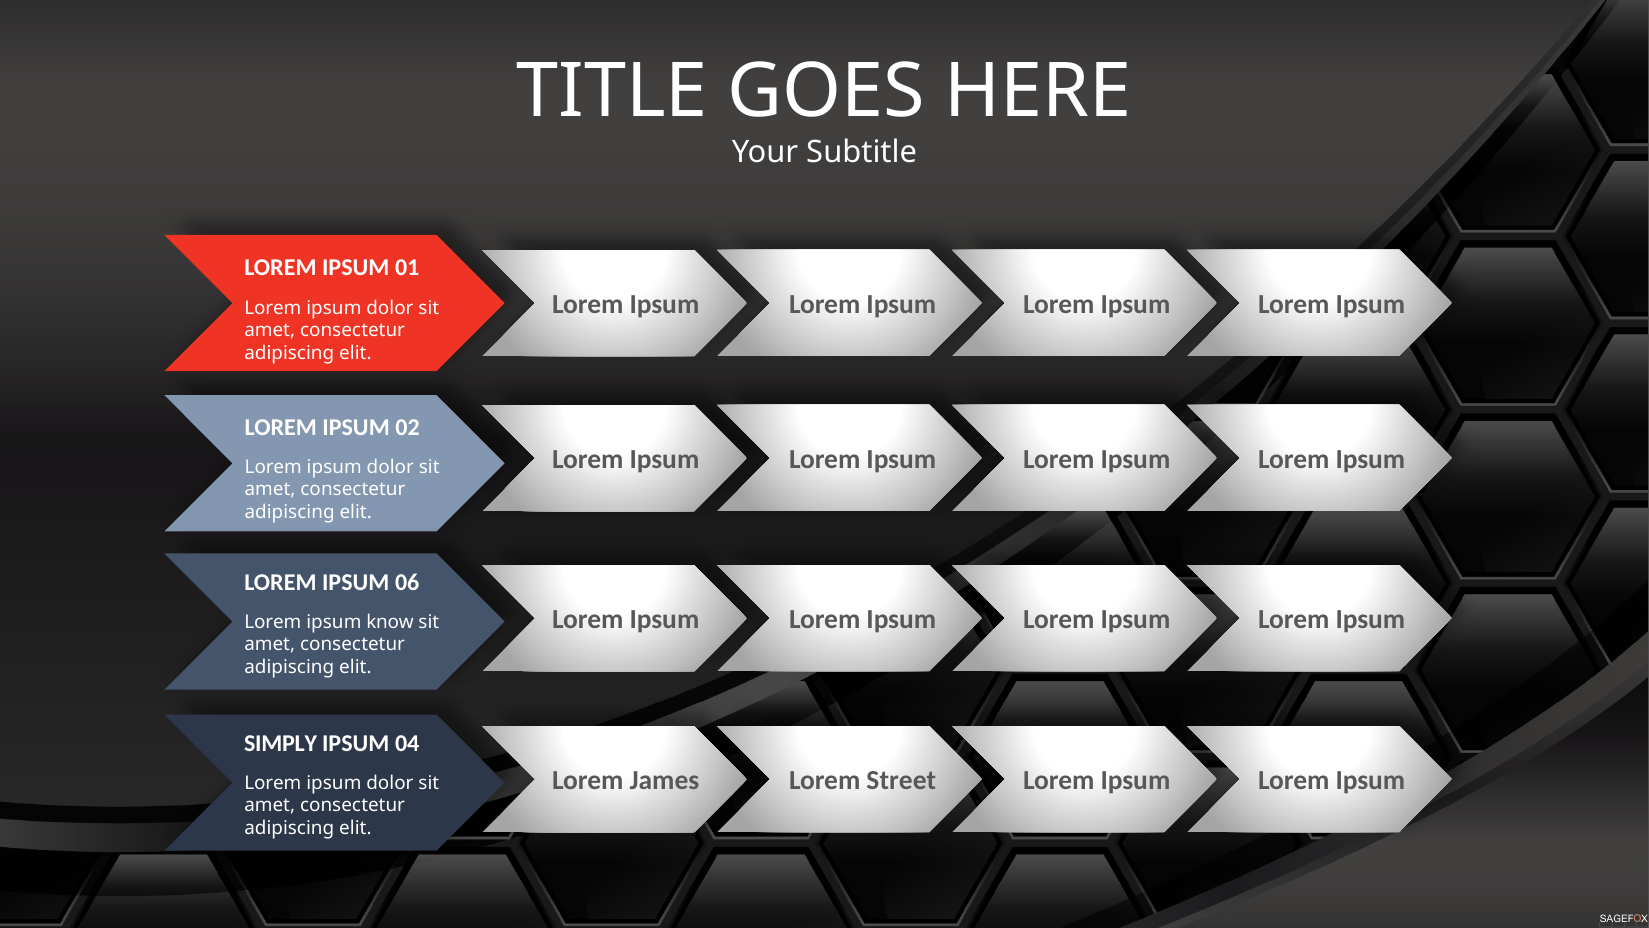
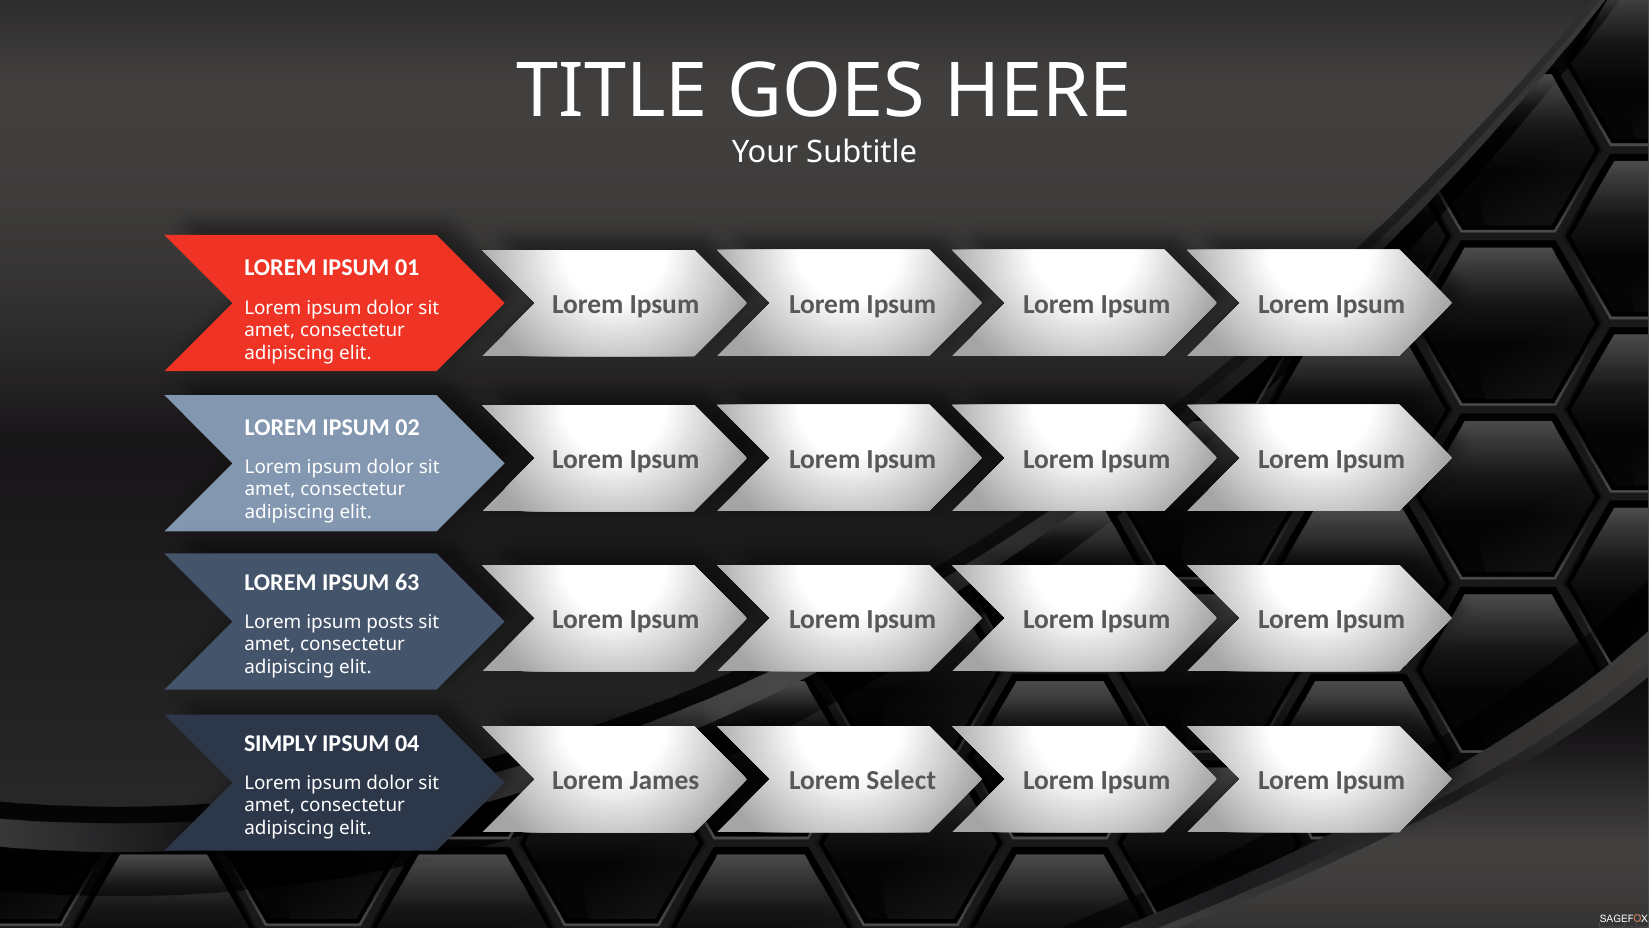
06: 06 -> 63
know: know -> posts
Street: Street -> Select
